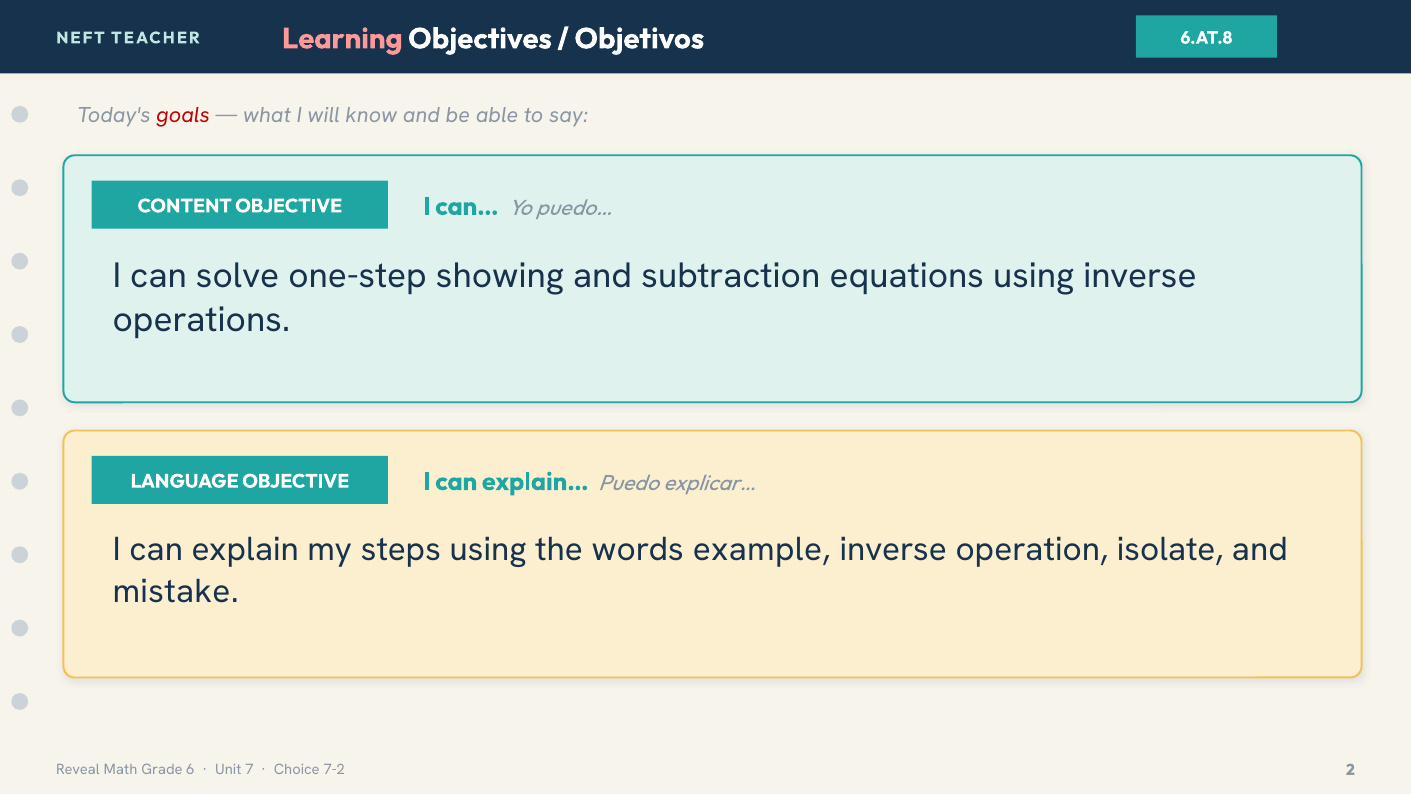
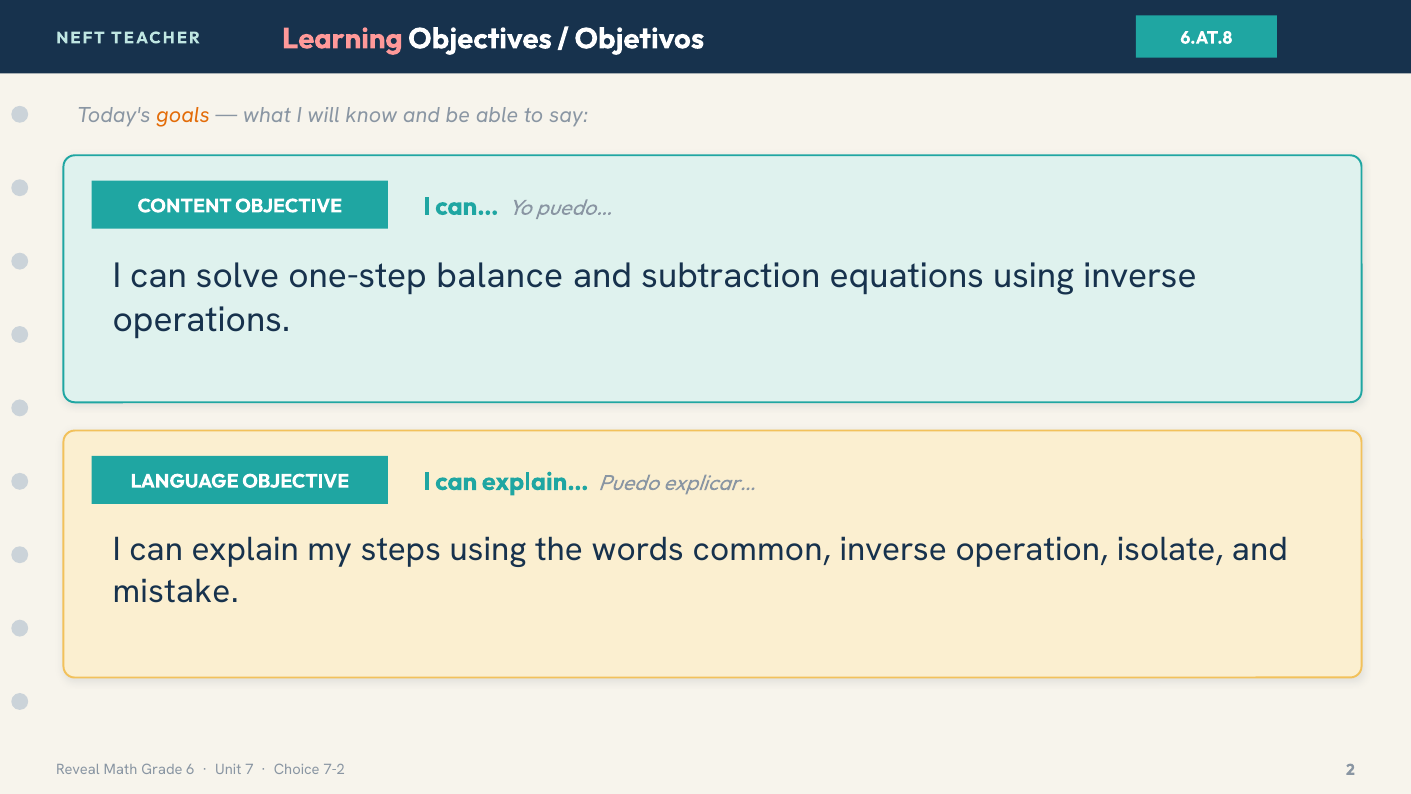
goals colour: red -> orange
showing: showing -> balance
example: example -> common
